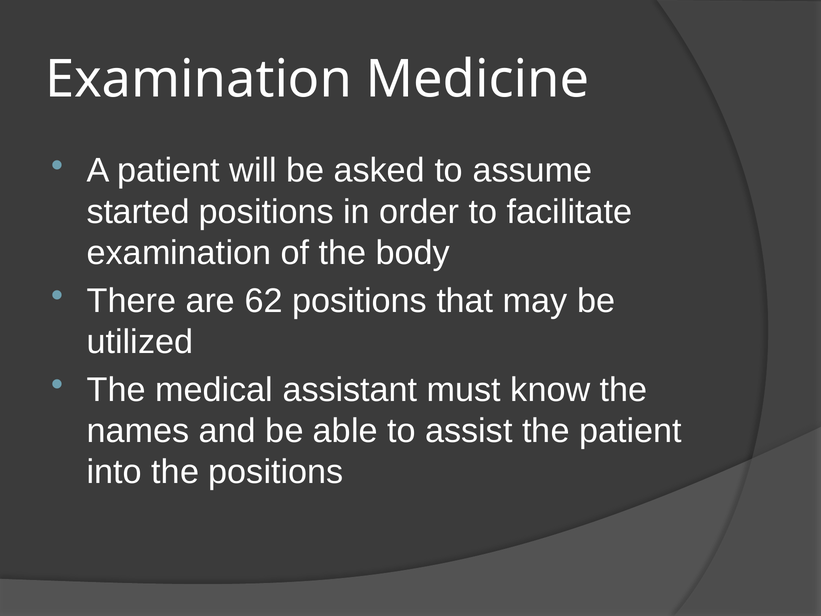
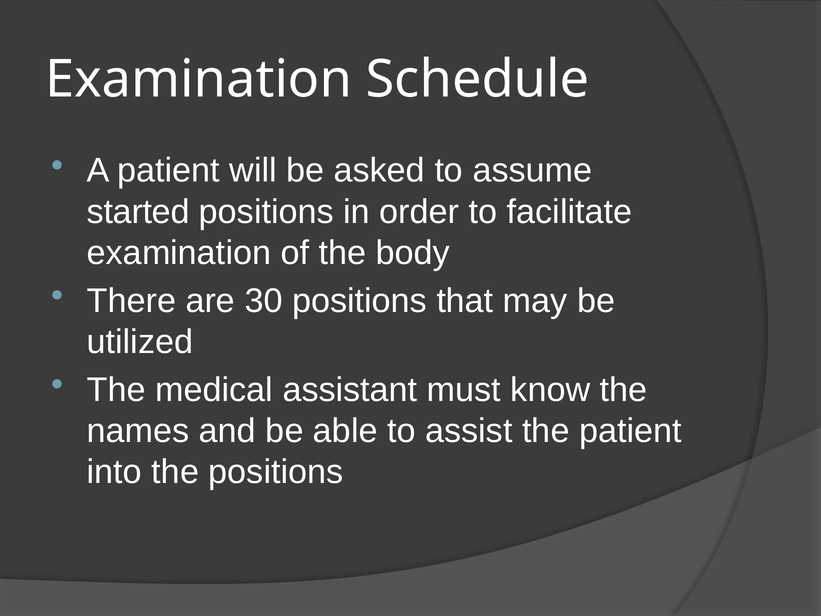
Medicine: Medicine -> Schedule
62: 62 -> 30
